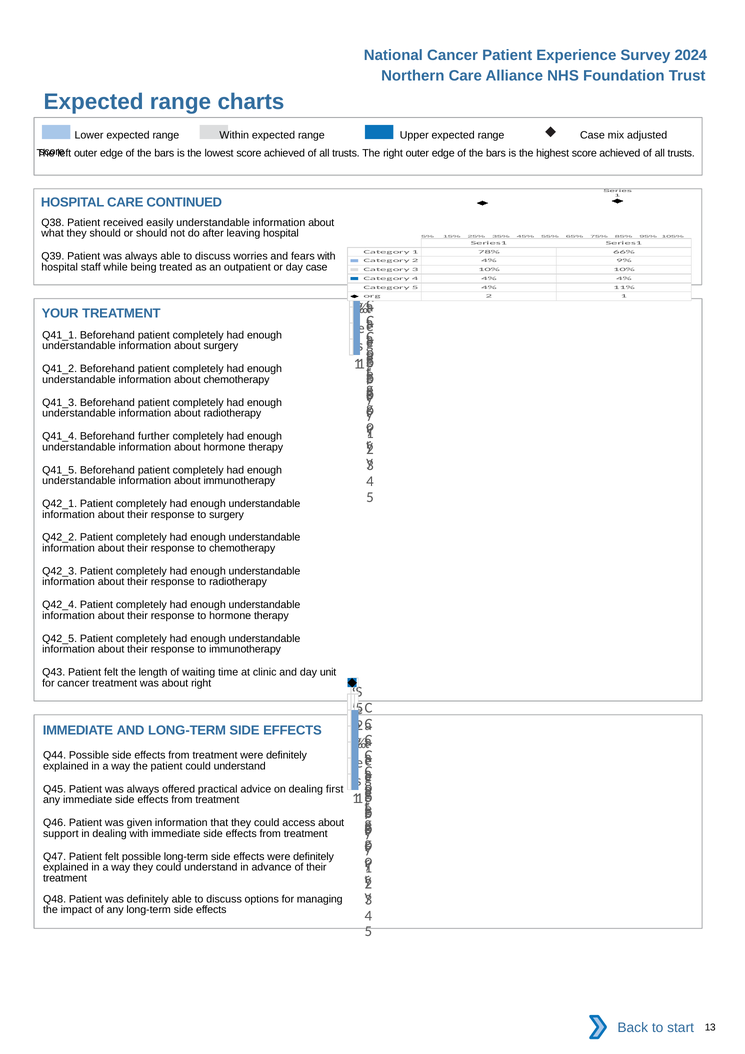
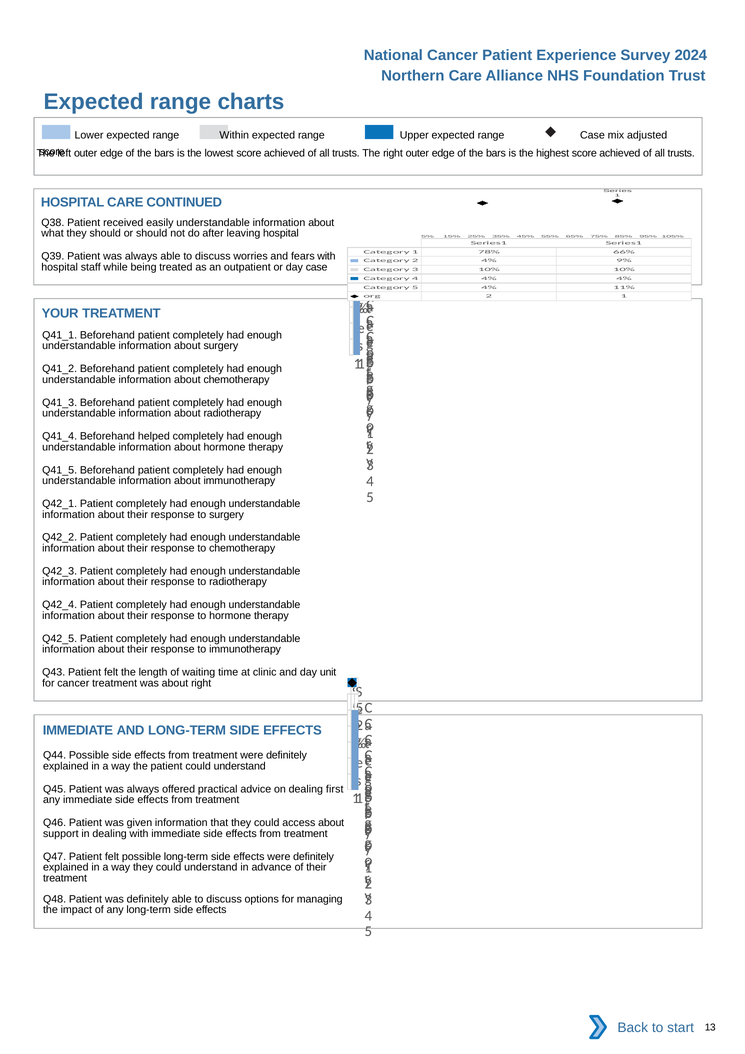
further: further -> helped
